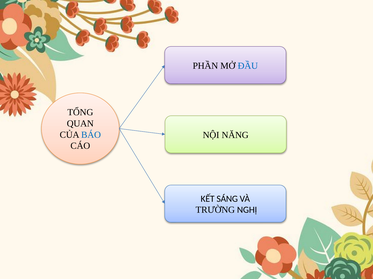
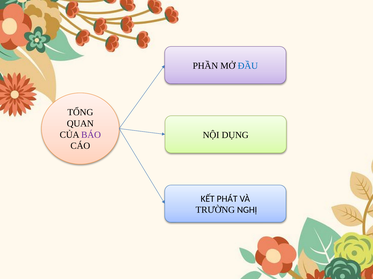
BÁO colour: blue -> purple
NĂNG: NĂNG -> DỤNG
SÁNG: SÁNG -> PHÁT
